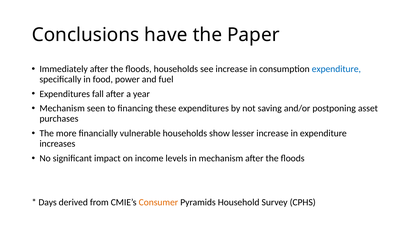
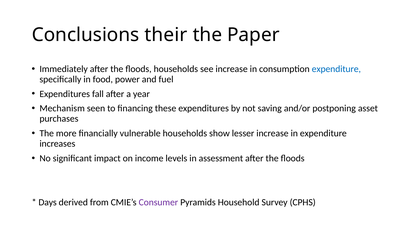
have: have -> their
in mechanism: mechanism -> assessment
Consumer colour: orange -> purple
